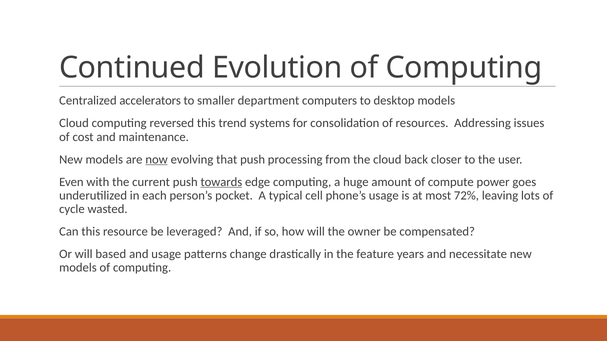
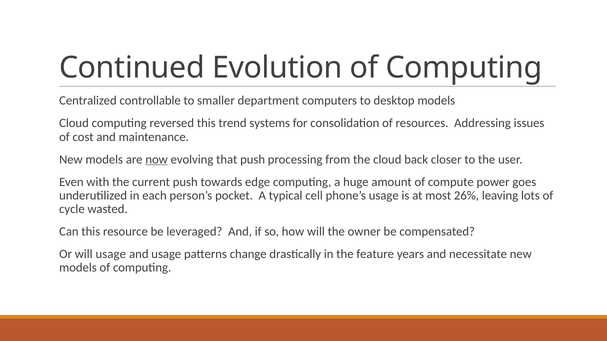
accelerators: accelerators -> controllable
towards underline: present -> none
72%: 72% -> 26%
will based: based -> usage
